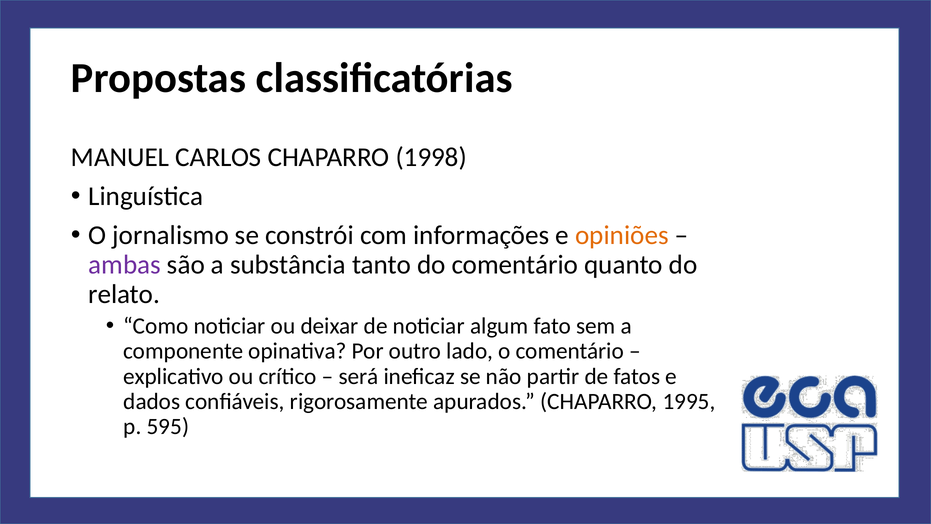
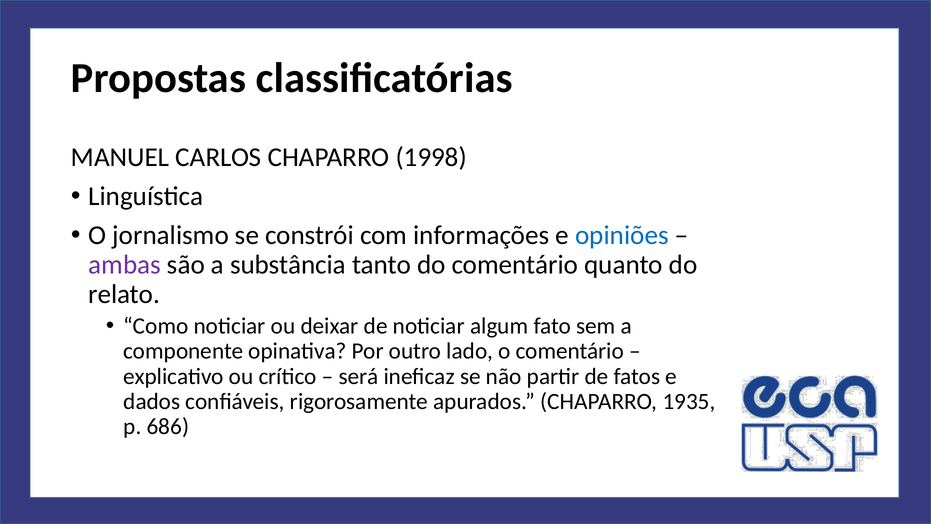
opiniões colour: orange -> blue
1995: 1995 -> 1935
595: 595 -> 686
